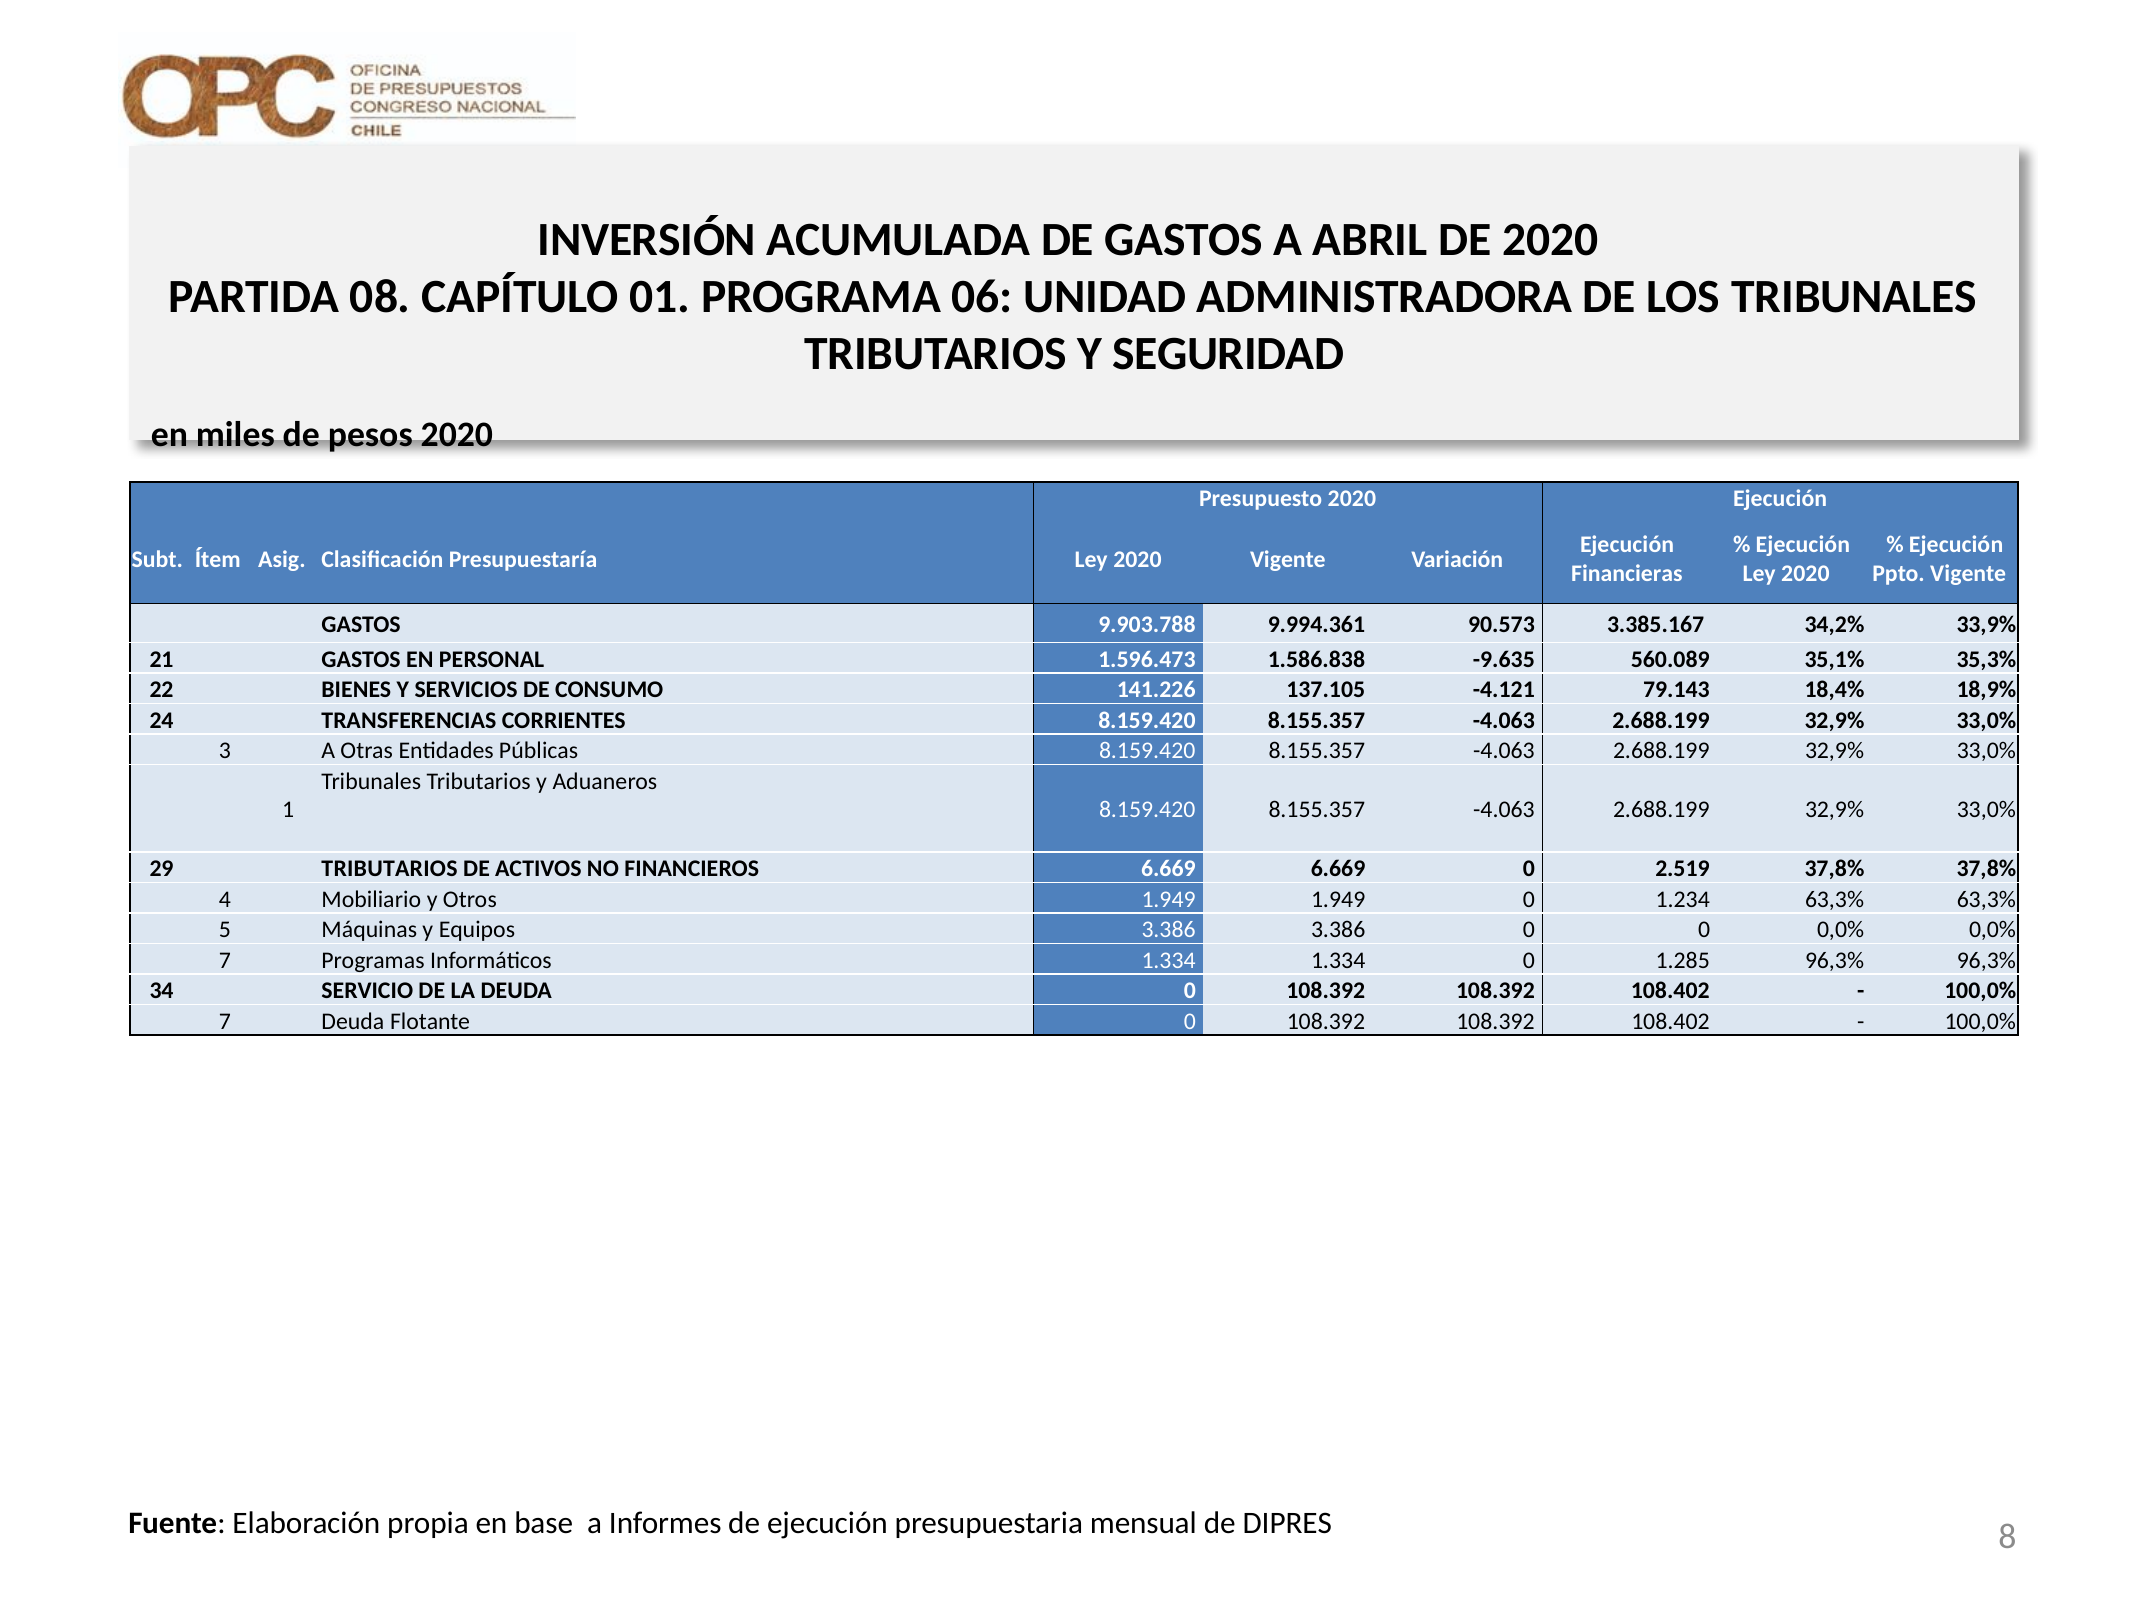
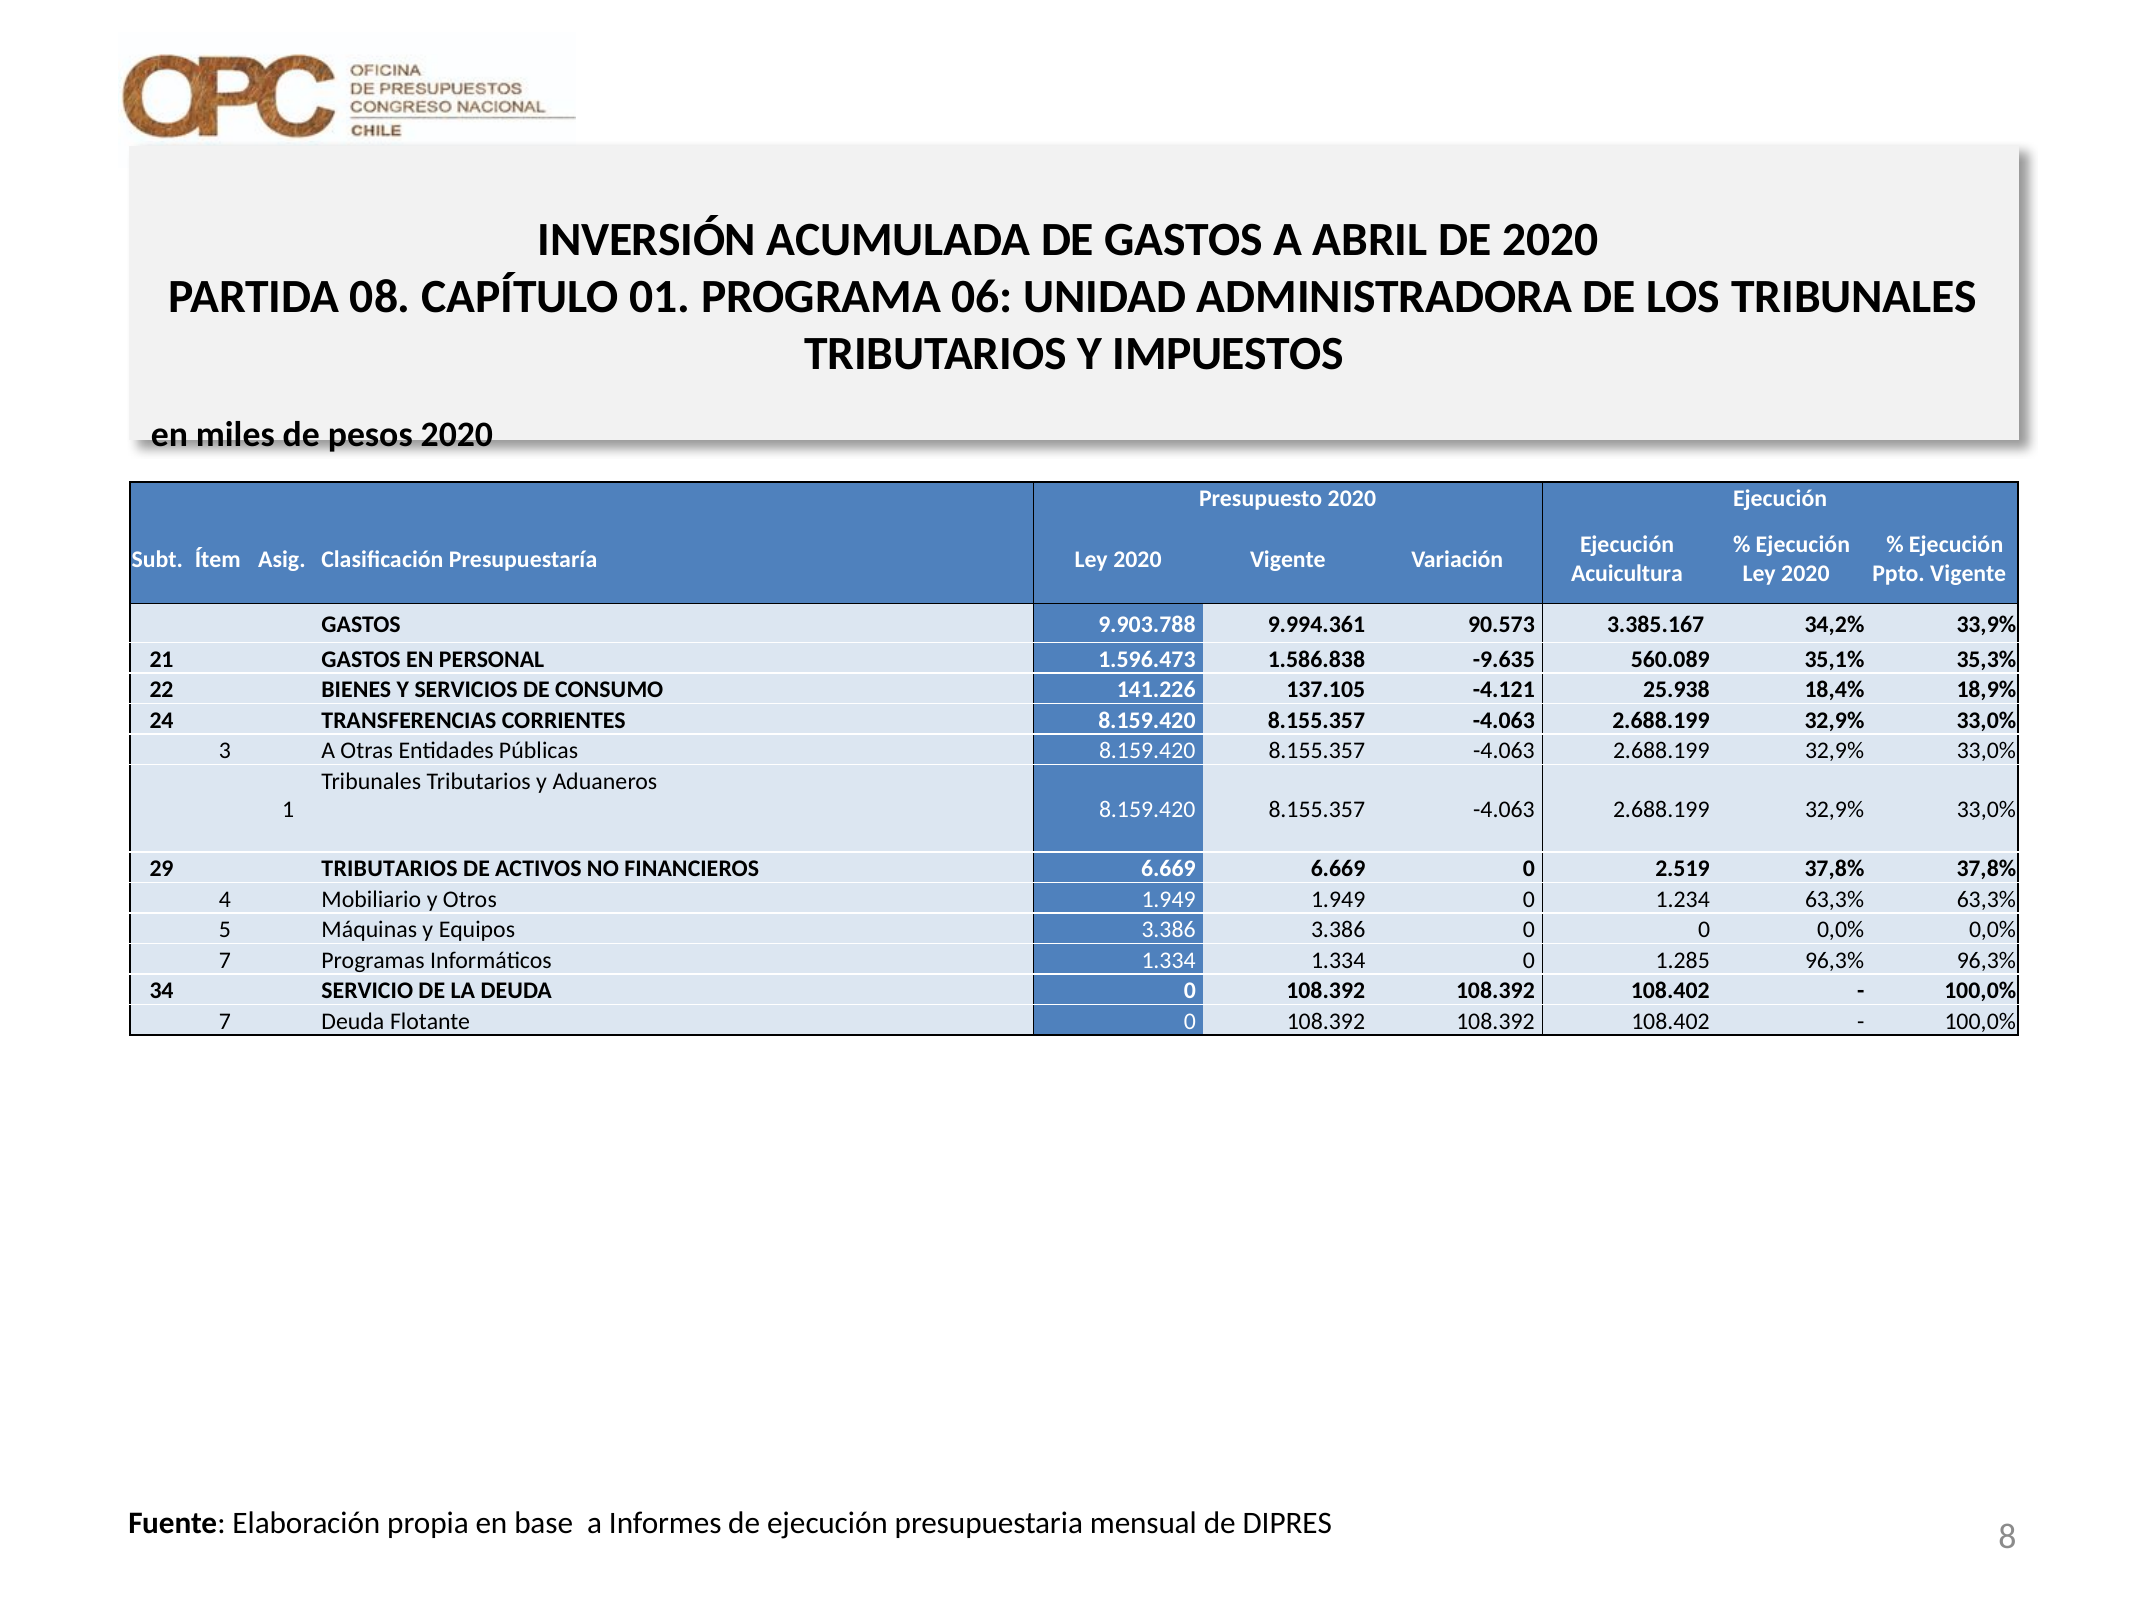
SEGURIDAD: SEGURIDAD -> IMPUESTOS
Financieras: Financieras -> Acuicultura
79.143: 79.143 -> 25.938
